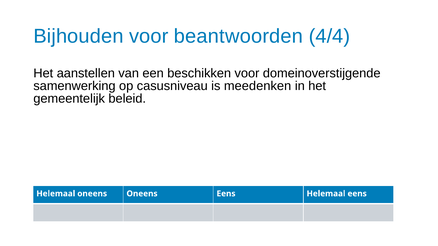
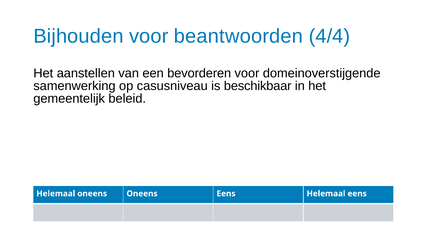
beschikken: beschikken -> bevorderen
meedenken: meedenken -> beschikbaar
